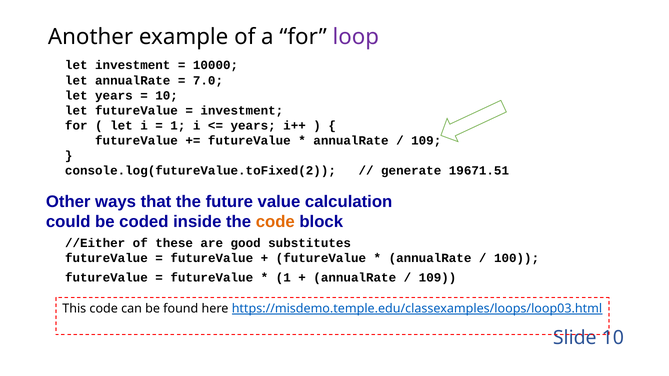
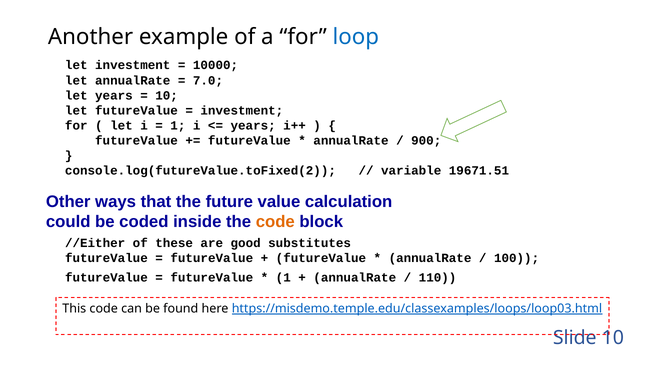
loop colour: purple -> blue
109 at (426, 141): 109 -> 900
generate: generate -> variable
109 at (438, 278): 109 -> 110
